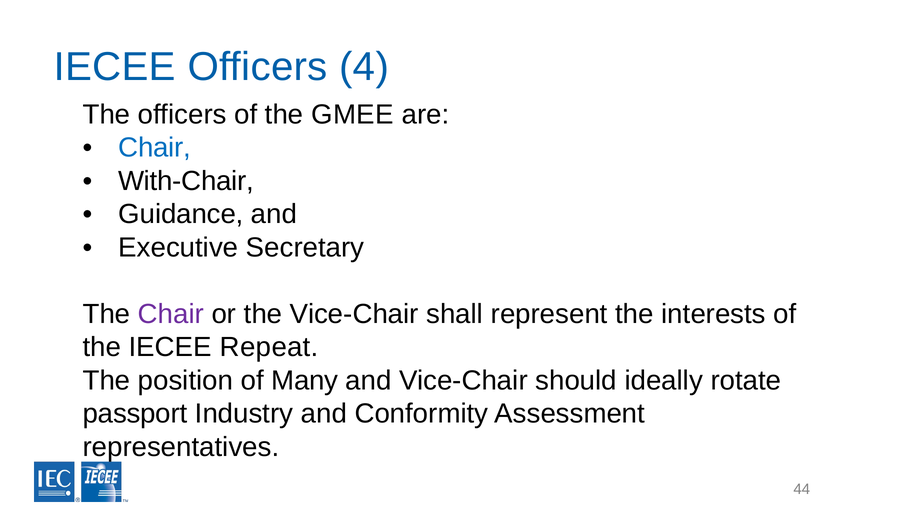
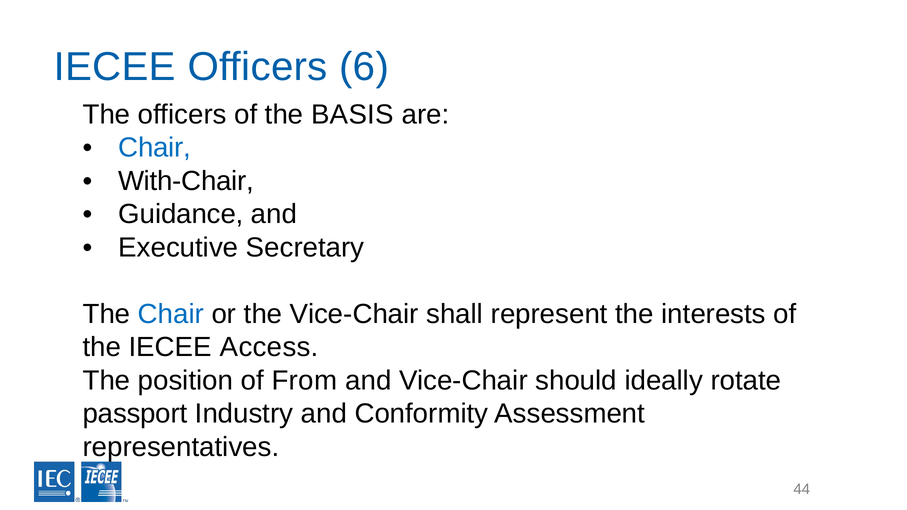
4: 4 -> 6
GMEE: GMEE -> BASIS
Chair at (171, 314) colour: purple -> blue
Repeat: Repeat -> Access
Many: Many -> From
